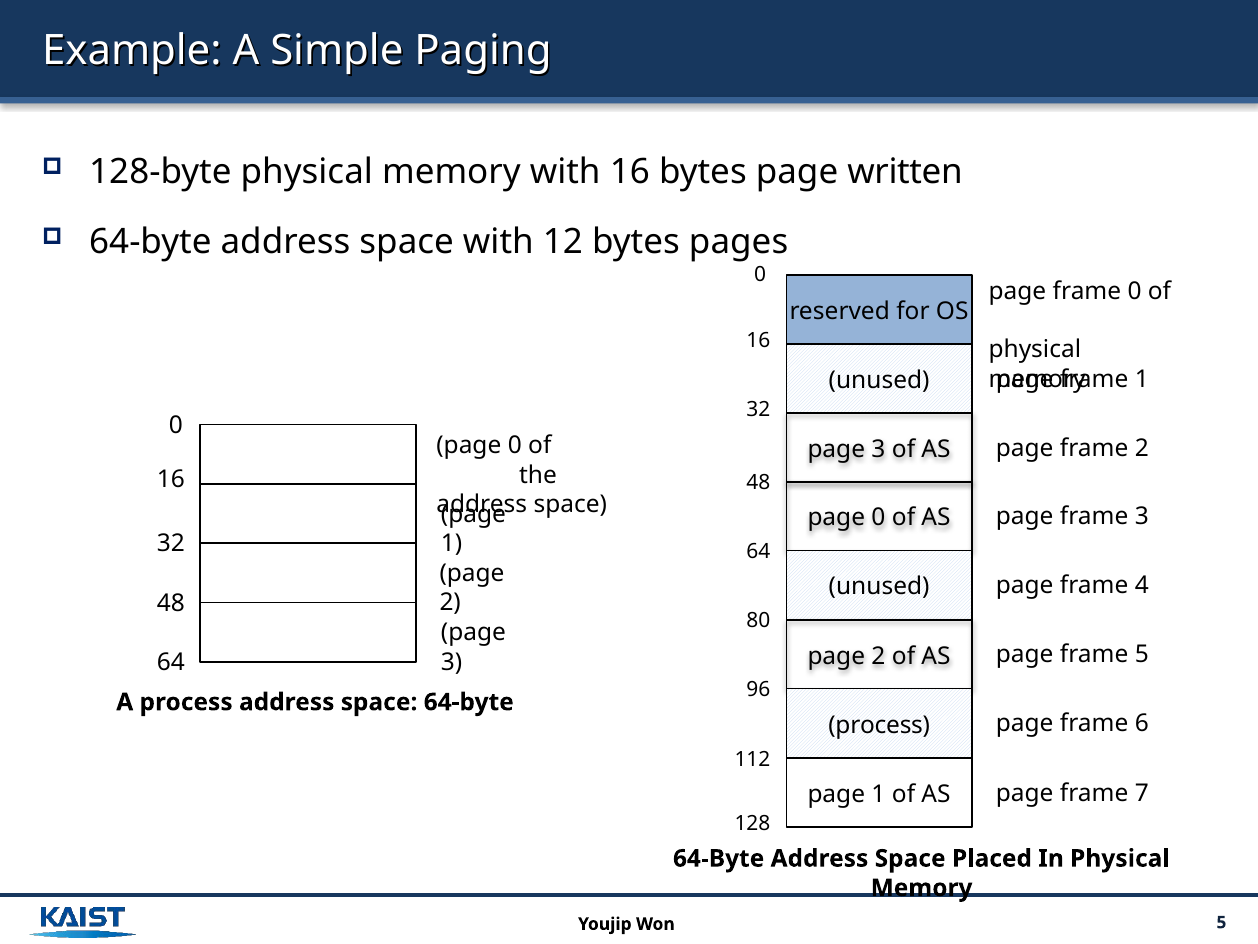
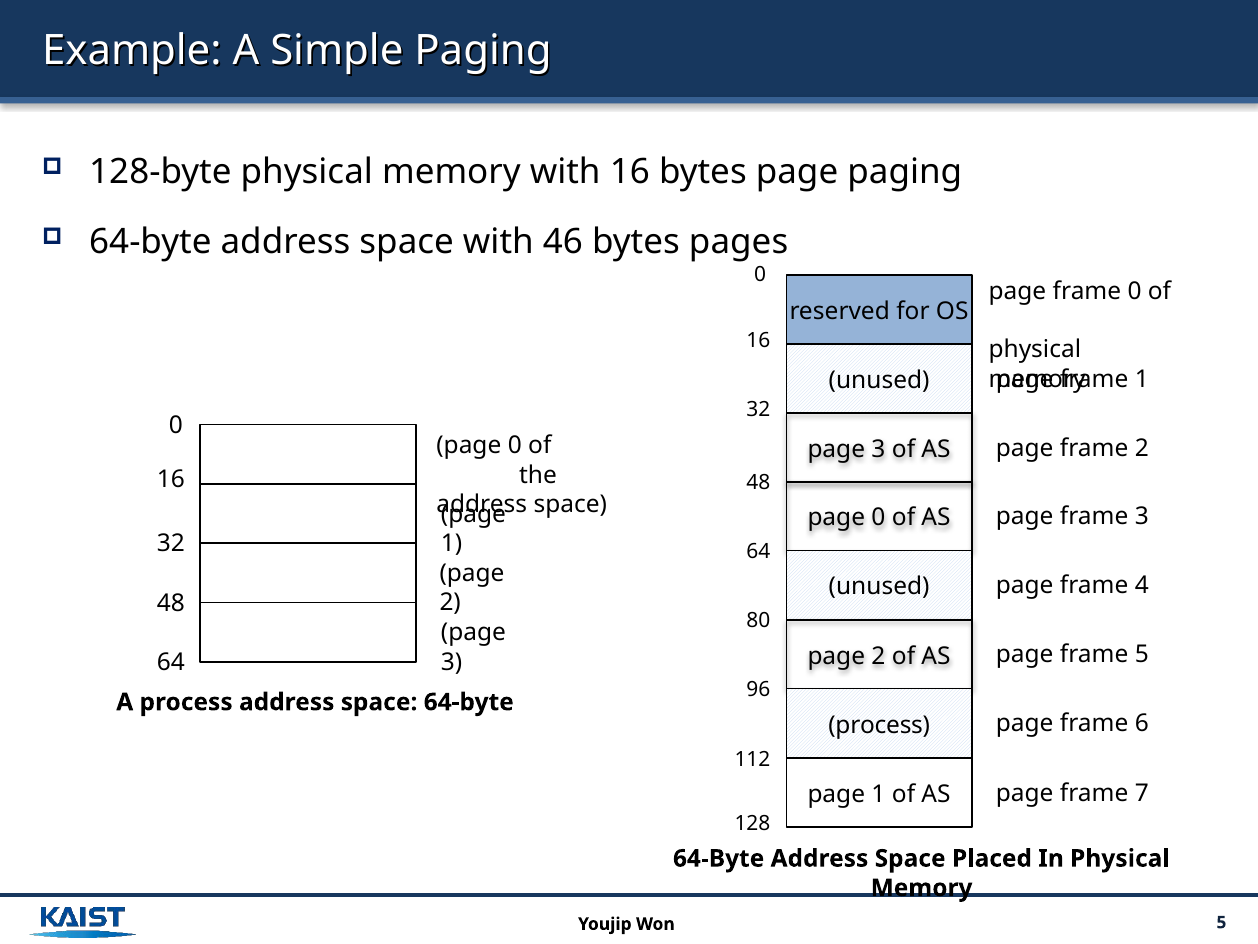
page written: written -> paging
12: 12 -> 46
